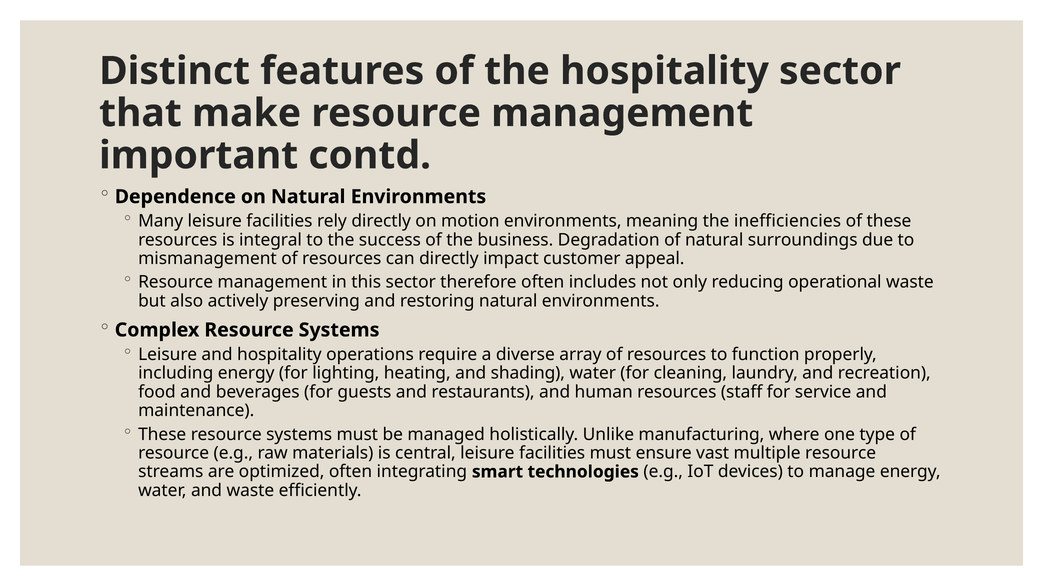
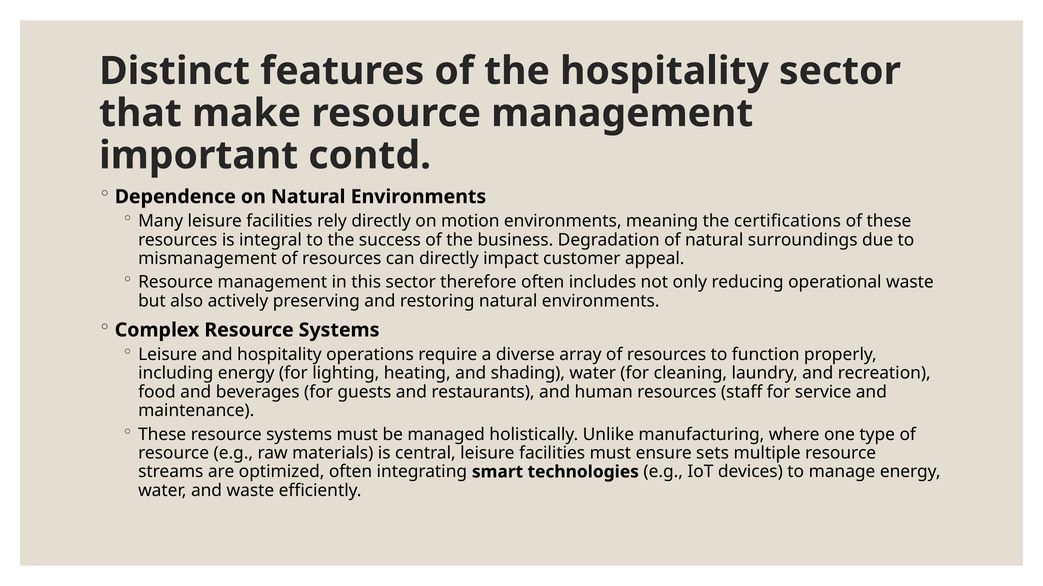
inefficiencies: inefficiencies -> certifications
vast: vast -> sets
